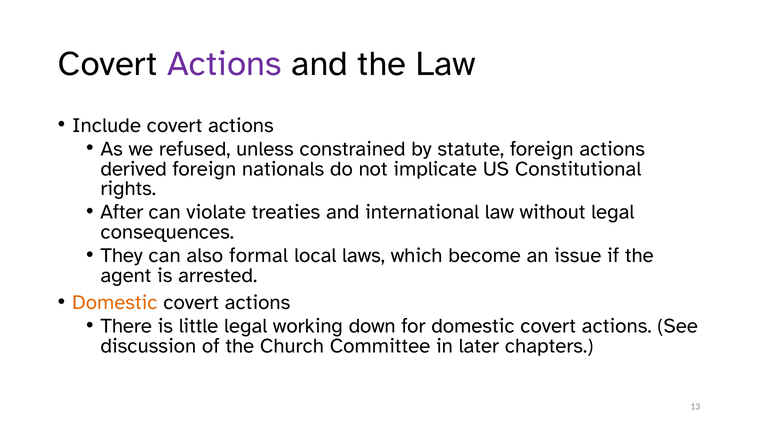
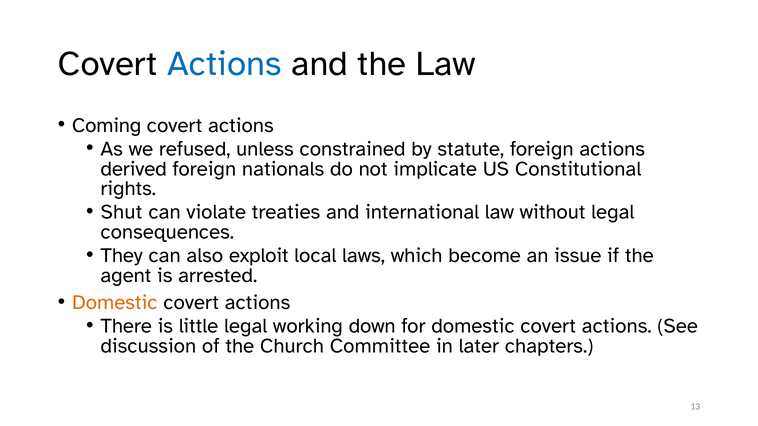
Actions at (224, 64) colour: purple -> blue
Include: Include -> Coming
After: After -> Shut
formal: formal -> exploit
